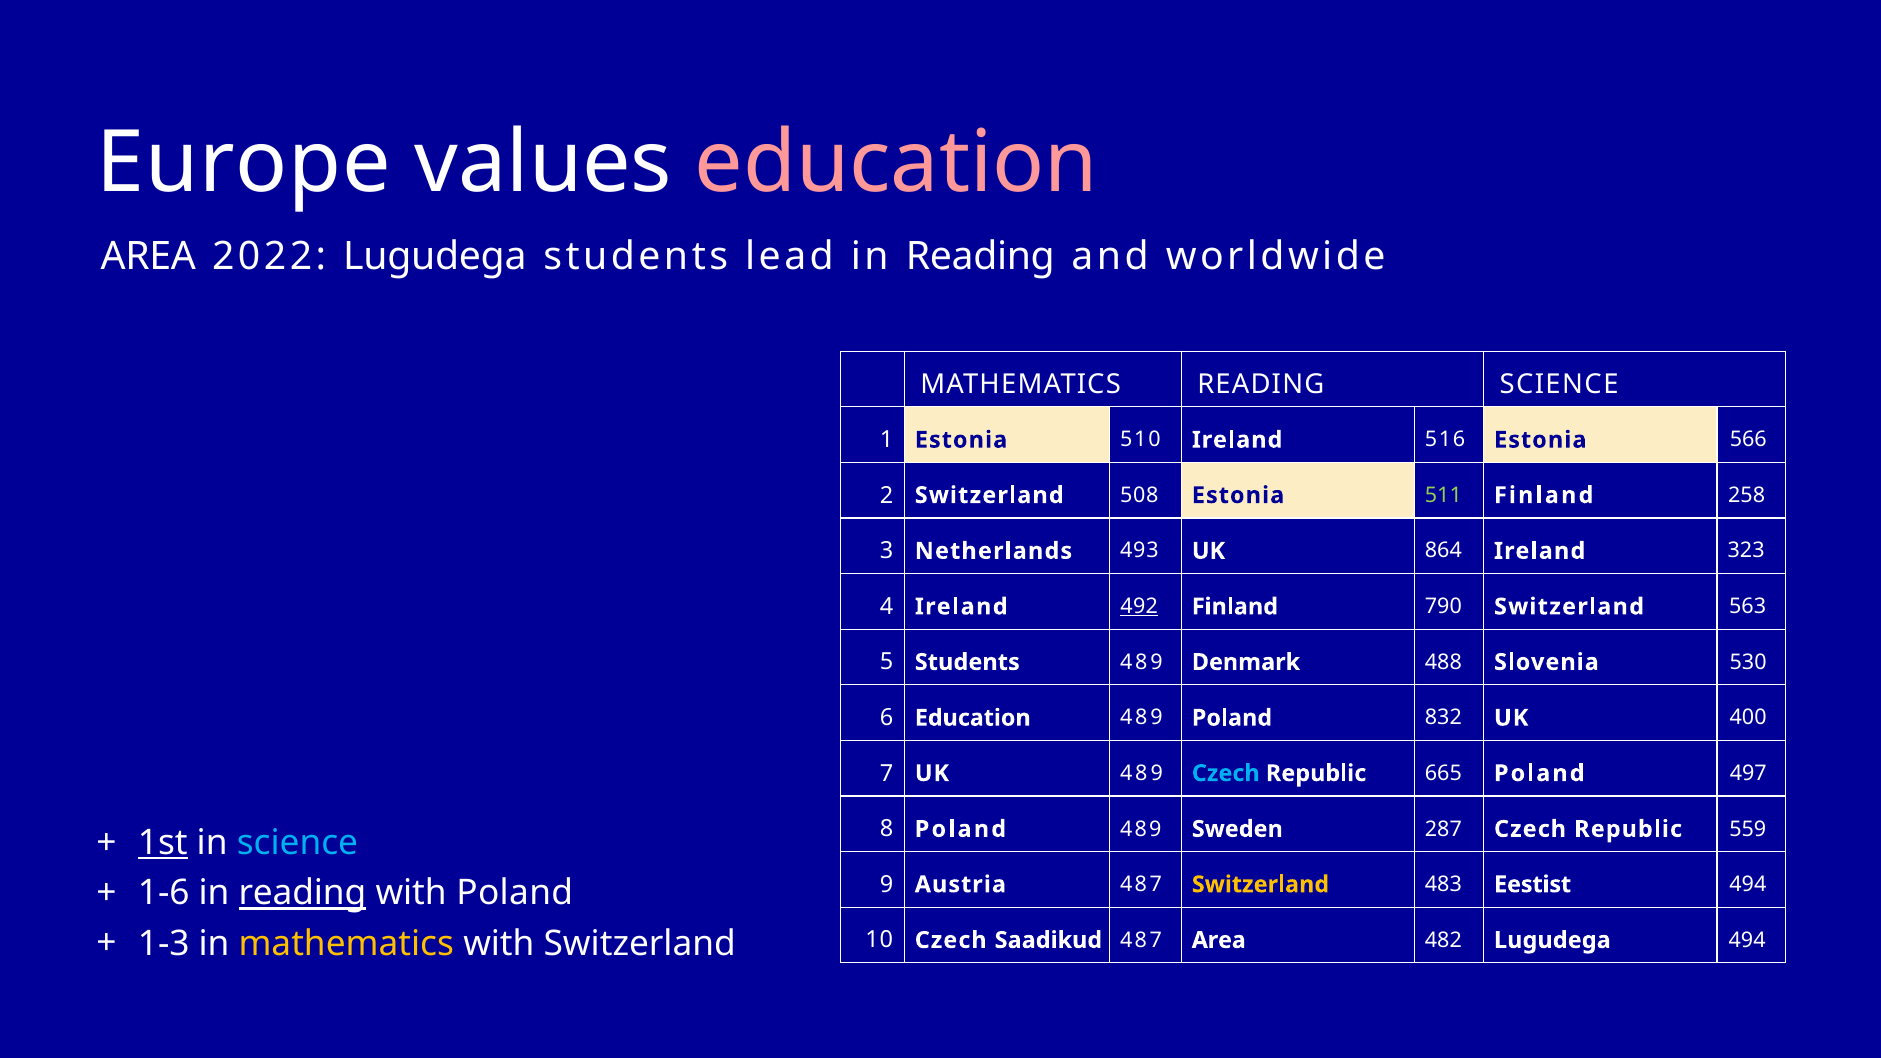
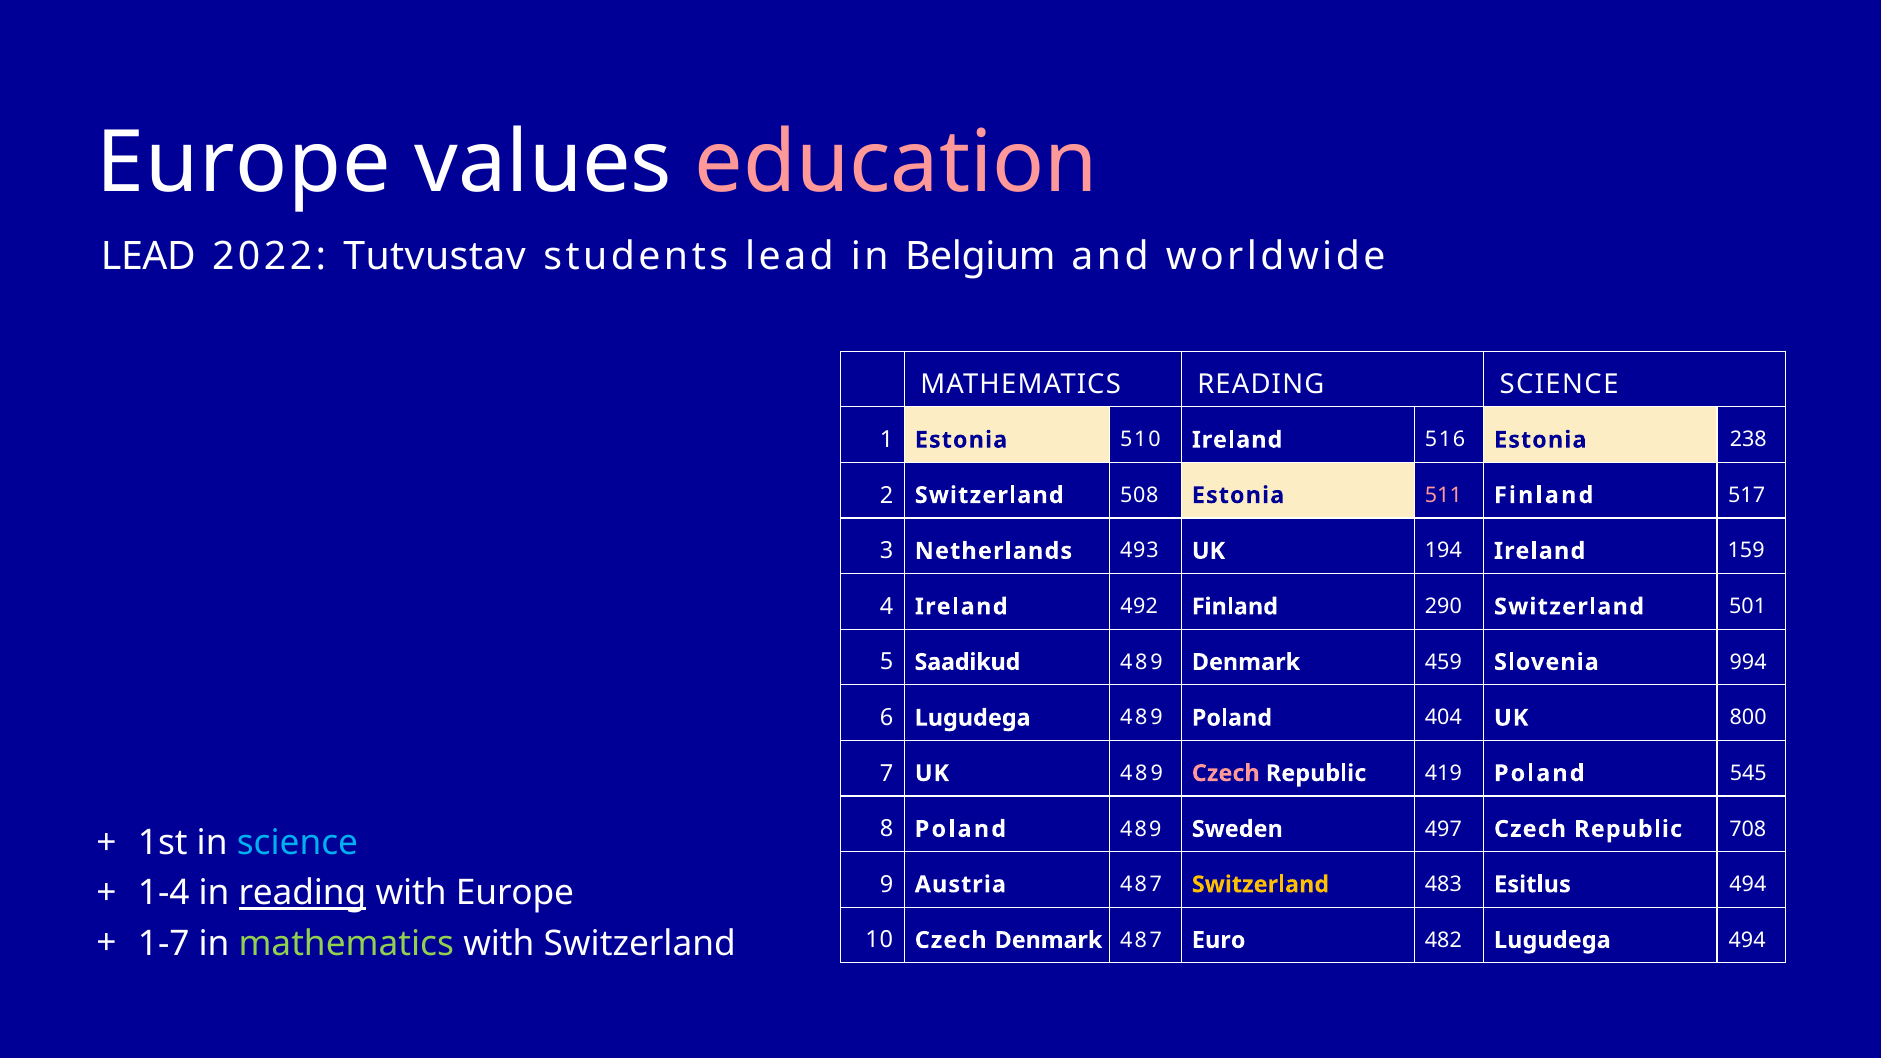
AREA at (148, 257): AREA -> LEAD
2022 Lugudega: Lugudega -> Tutvustav
lead in Reading: Reading -> Belgium
566: 566 -> 238
511 colour: light green -> pink
258: 258 -> 517
864: 864 -> 194
323: 323 -> 159
492 underline: present -> none
790: 790 -> 290
563: 563 -> 501
5 Students: Students -> Saadikud
488: 488 -> 459
530: 530 -> 994
6 Education: Education -> Lugudega
832: 832 -> 404
400: 400 -> 800
Czech at (1226, 773) colour: light blue -> pink
665: 665 -> 419
497: 497 -> 545
287: 287 -> 497
559: 559 -> 708
1st underline: present -> none
Eestist: Eestist -> Esitlus
1-6: 1-6 -> 1-4
with Poland: Poland -> Europe
1-3: 1-3 -> 1-7
mathematics at (346, 944) colour: yellow -> light green
Czech Saadikud: Saadikud -> Denmark
487 Area: Area -> Euro
